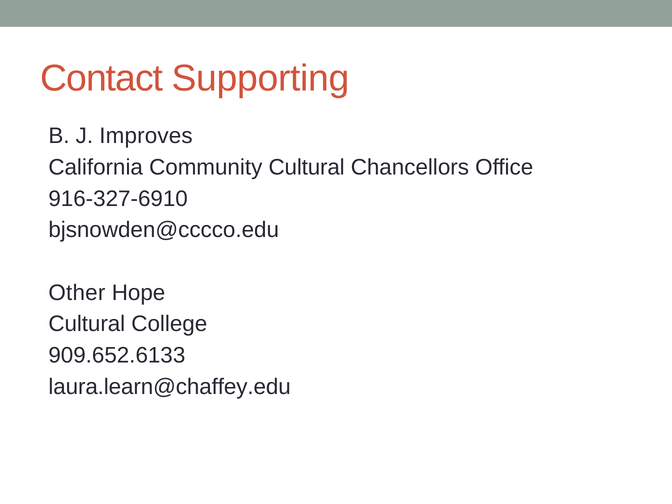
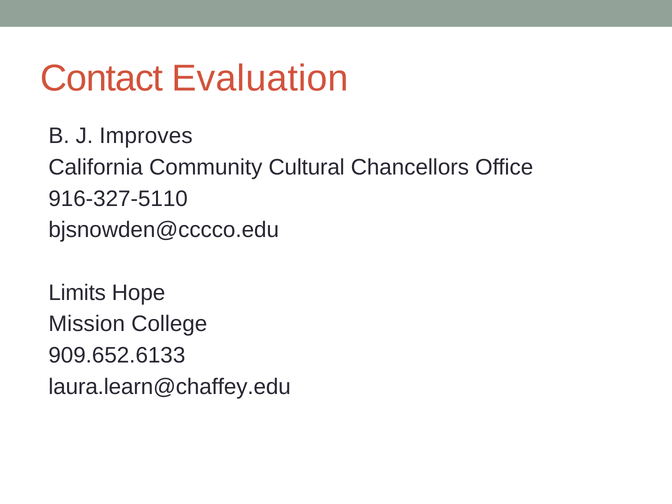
Supporting: Supporting -> Evaluation
916-327-6910: 916-327-6910 -> 916-327-5110
Other: Other -> Limits
Cultural at (87, 324): Cultural -> Mission
